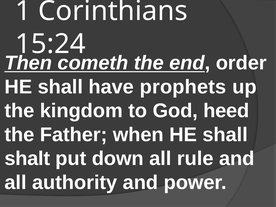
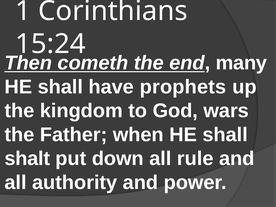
order: order -> many
heed: heed -> wars
